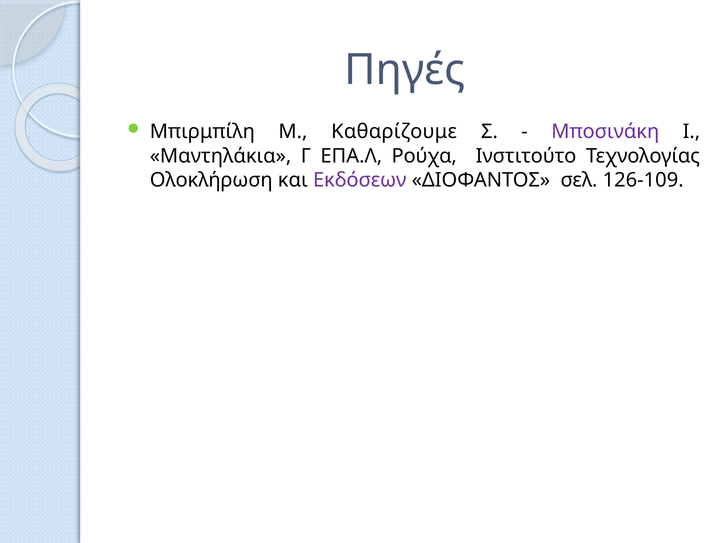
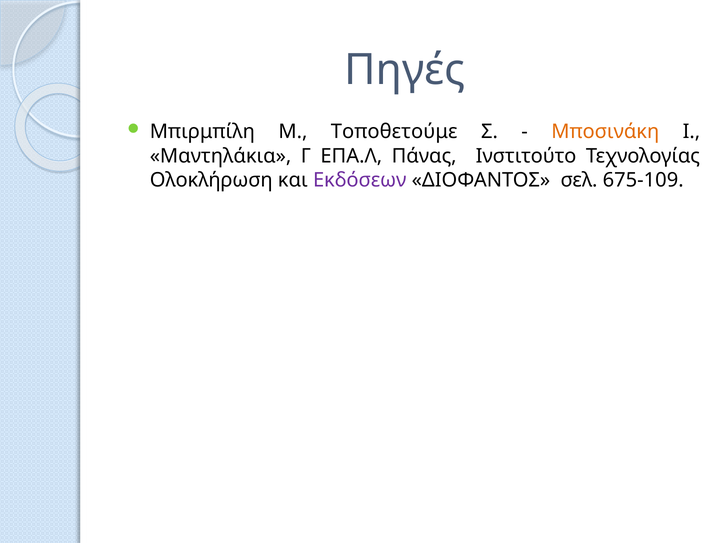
Καθαρίζουμε: Καθαρίζουμε -> Τοποθετούμε
Μποσινάκη colour: purple -> orange
Ρούχα: Ρούχα -> Πάνας
126-109: 126-109 -> 675-109
